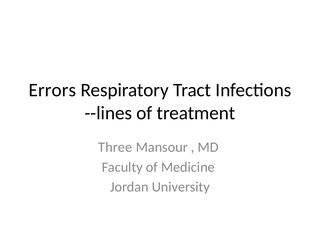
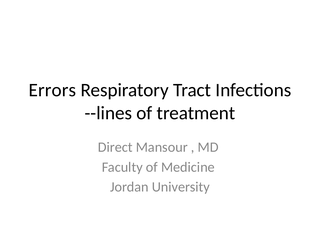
Three: Three -> Direct
